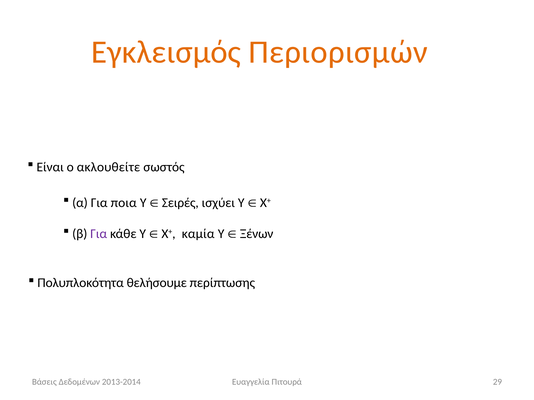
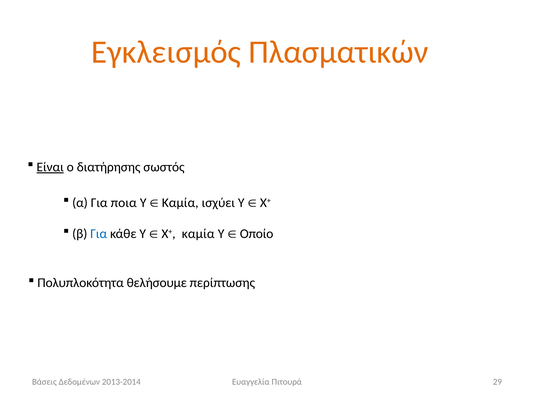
Περιορισμών: Περιορισμών -> Πλασματικών
Είναι underline: none -> present
ακλουθείτε: ακλουθείτε -> διατήρησης
Σειρές at (180, 203): Σειρές -> Καμία
Για at (99, 234) colour: purple -> blue
Ξένων: Ξένων -> Οποίο
